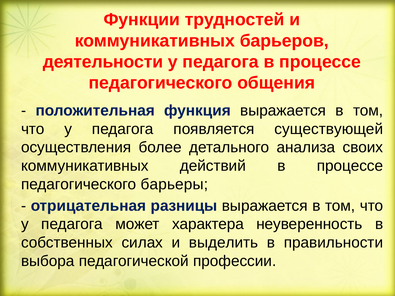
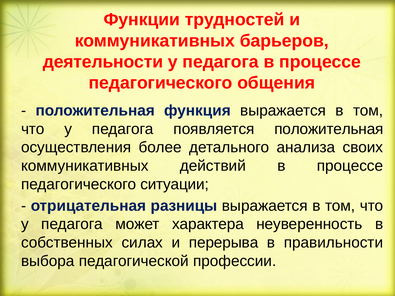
появляется существующей: существующей -> положительная
барьеры: барьеры -> ситуации
выделить: выделить -> перерыва
